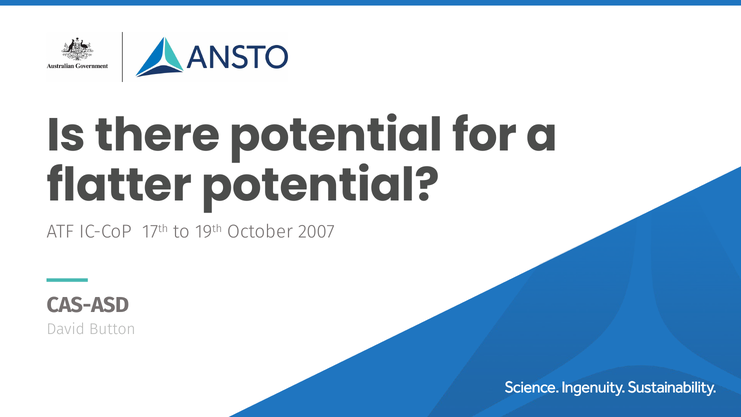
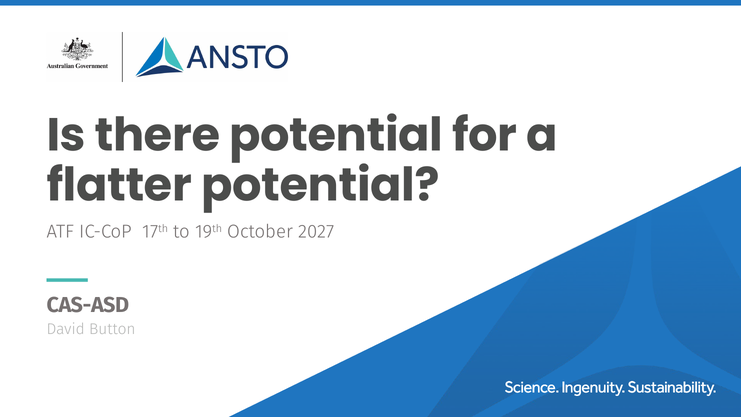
2007: 2007 -> 2027
